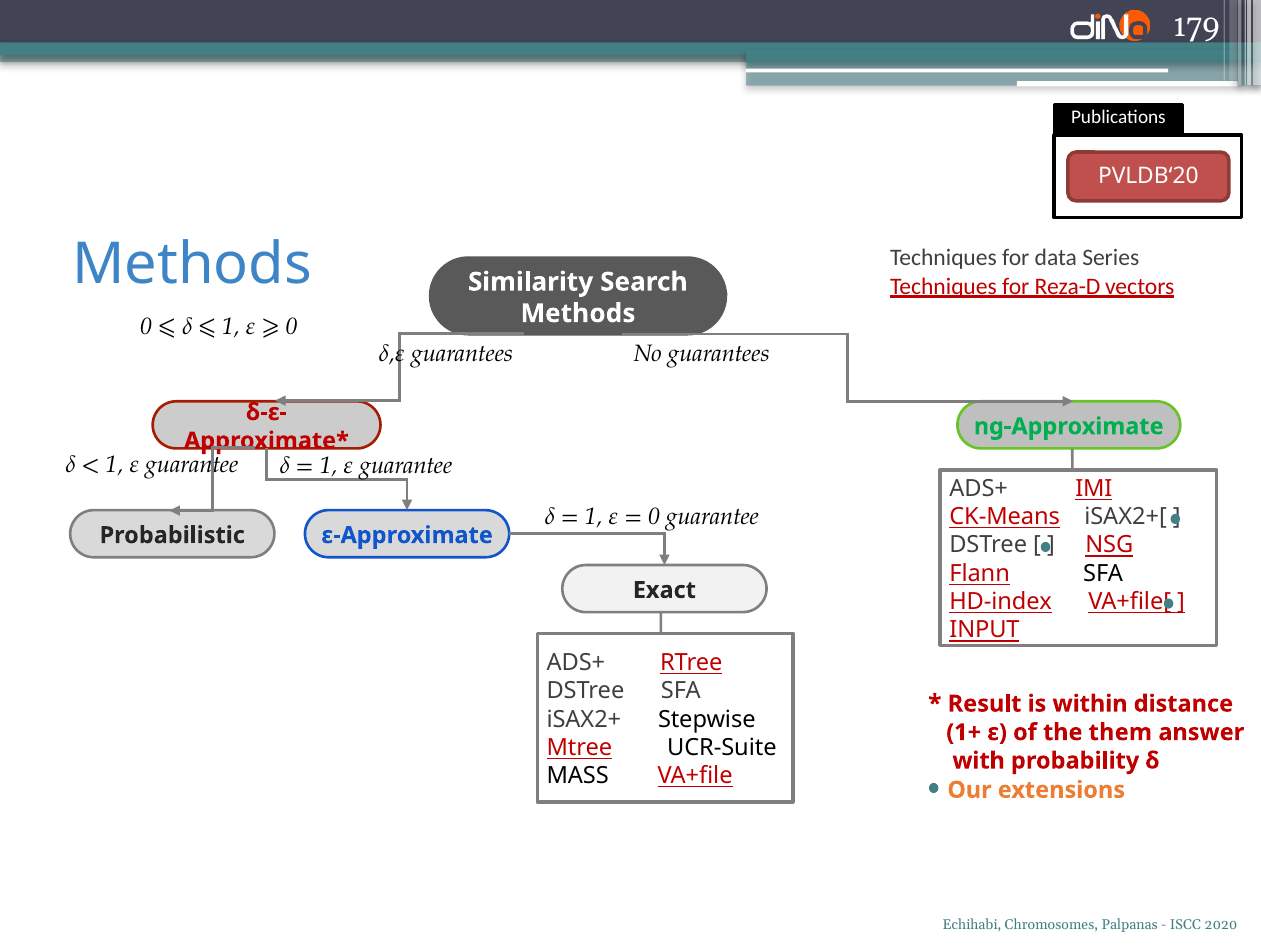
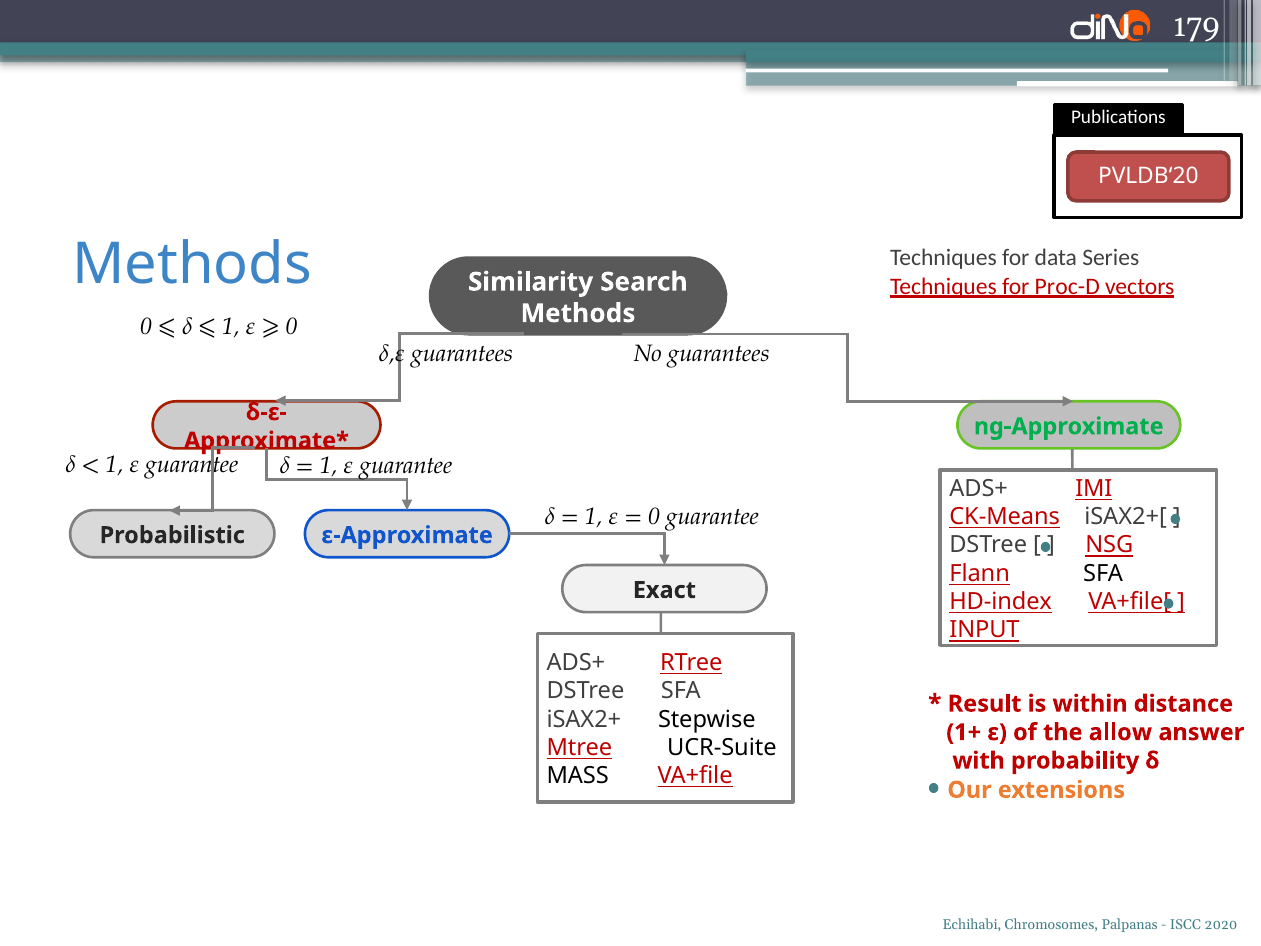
Reza-D: Reza-D -> Proc-D
them: them -> allow
